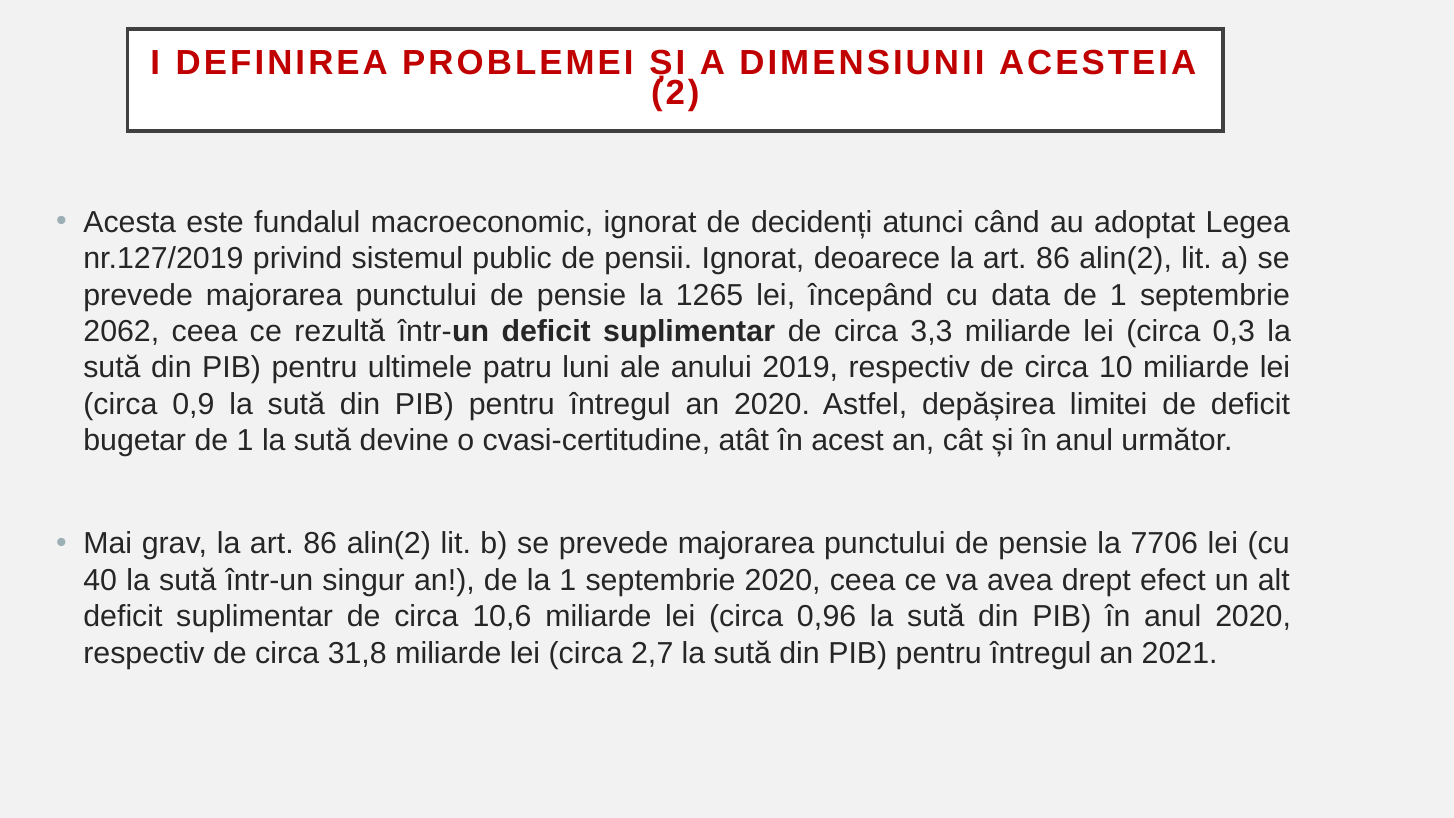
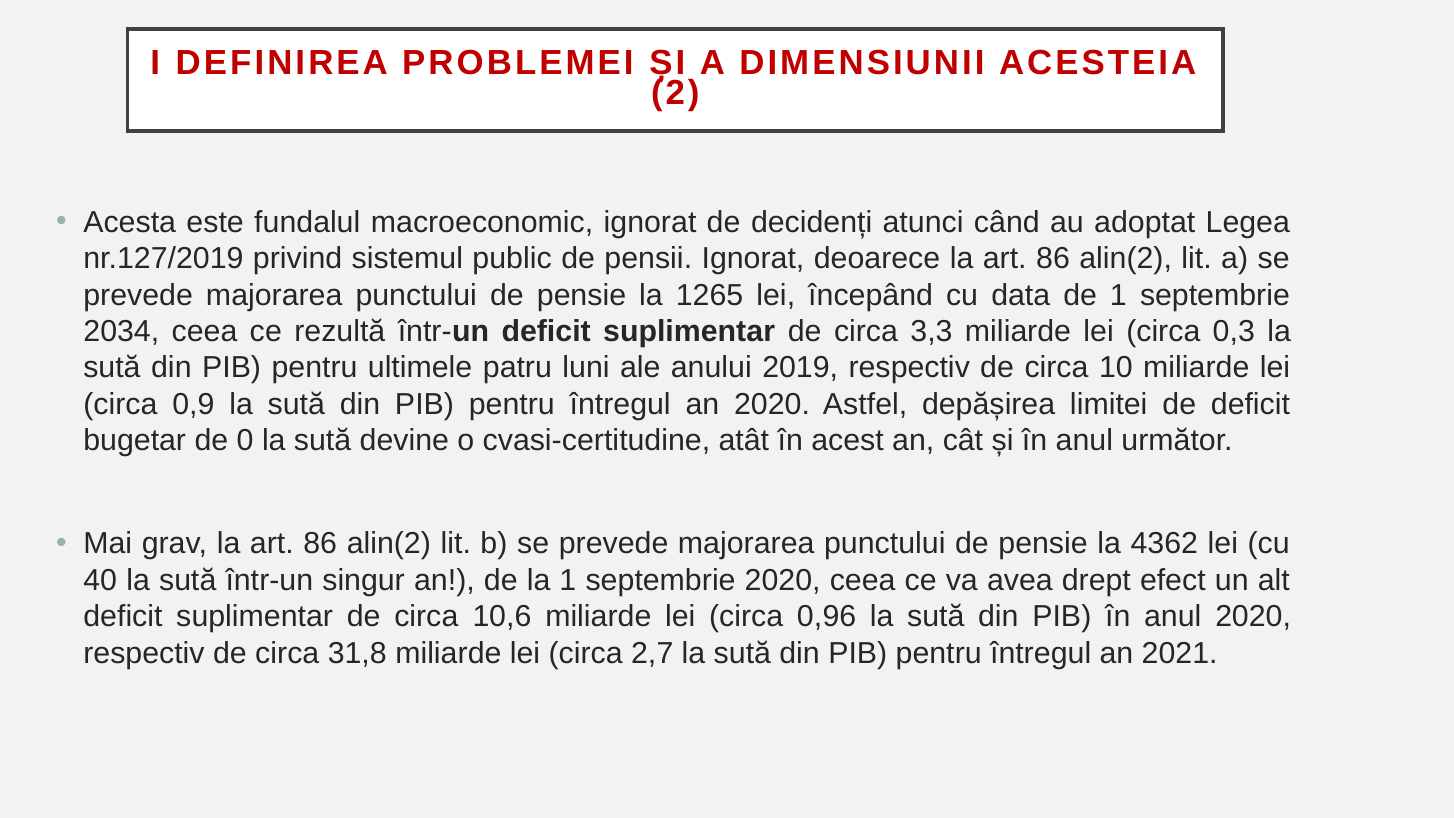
2062: 2062 -> 2034
bugetar de 1: 1 -> 0
7706: 7706 -> 4362
